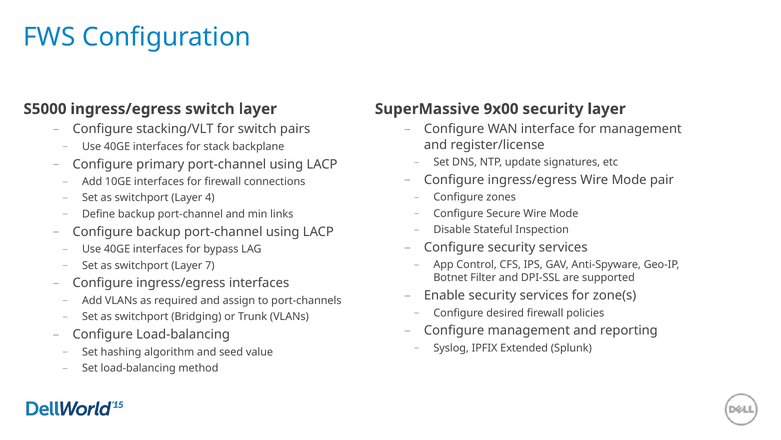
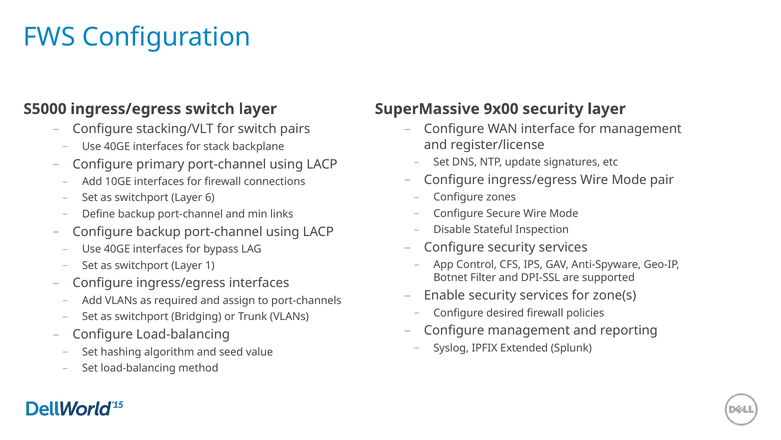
4: 4 -> 6
7: 7 -> 1
